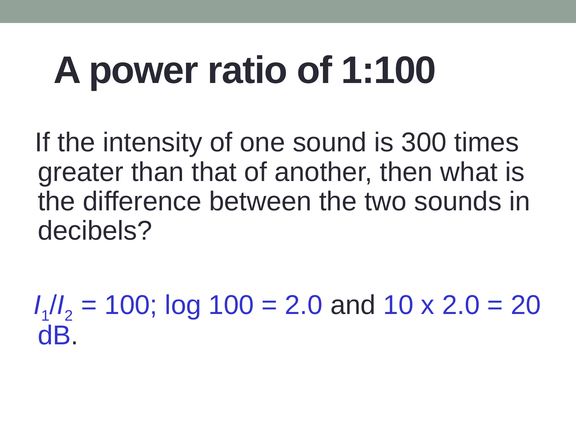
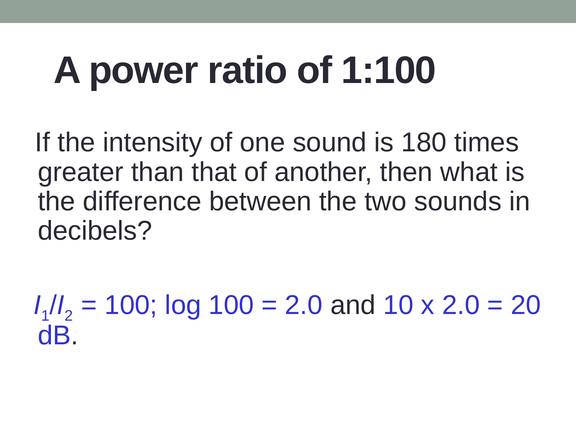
300: 300 -> 180
